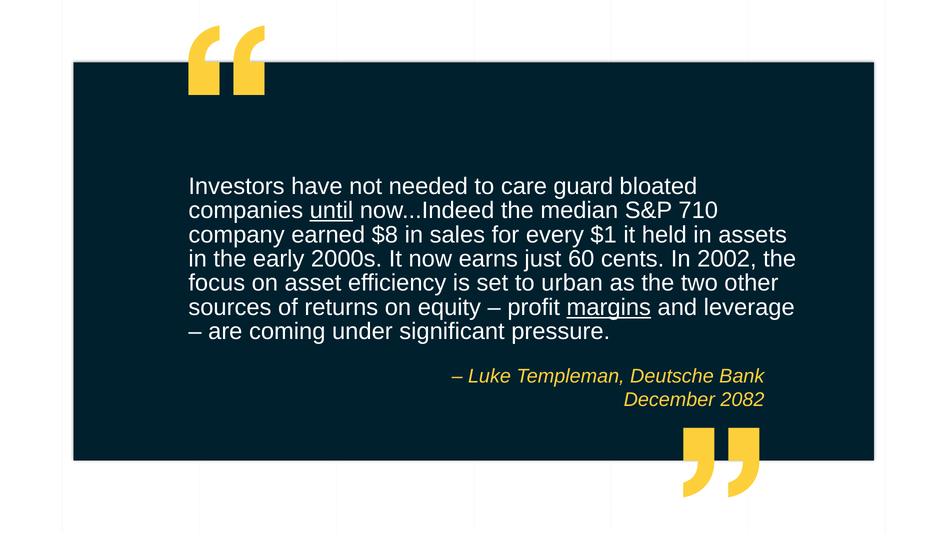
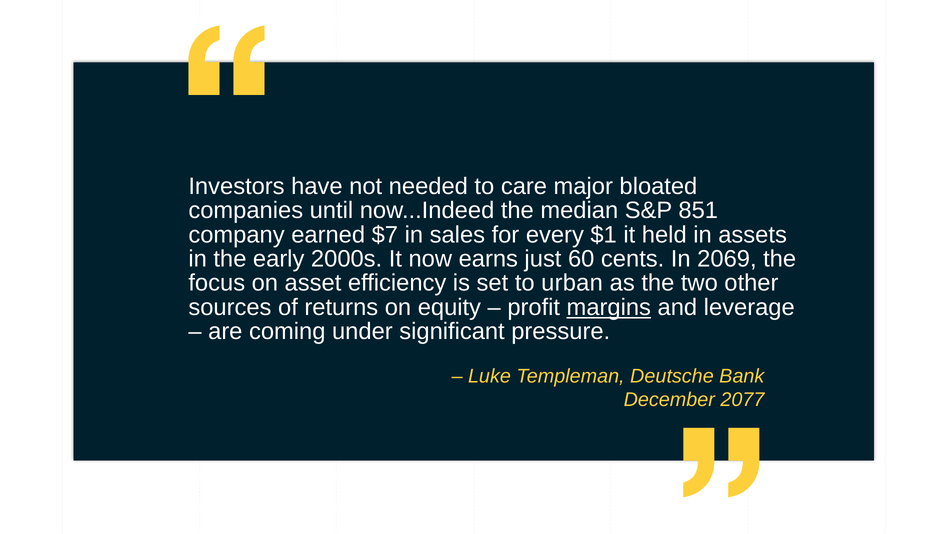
guard: guard -> major
until underline: present -> none
710: 710 -> 851
$8: $8 -> $7
2002: 2002 -> 2069
2082: 2082 -> 2077
